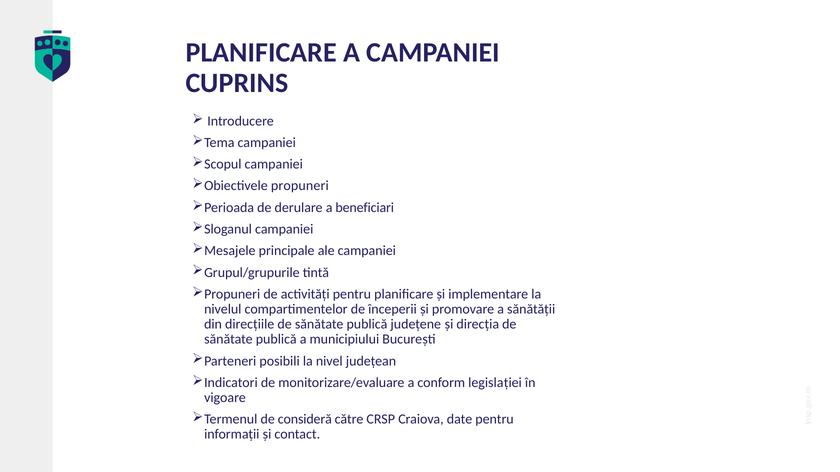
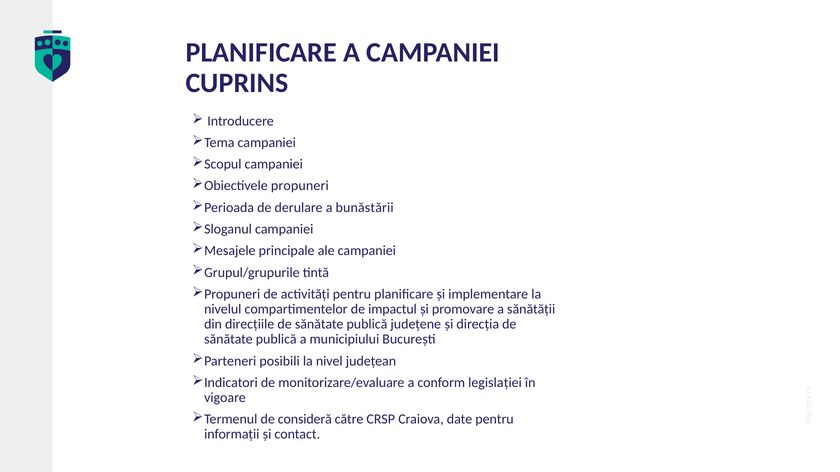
beneficiari: beneficiari -> bunăstării
începerii: începerii -> impactul
